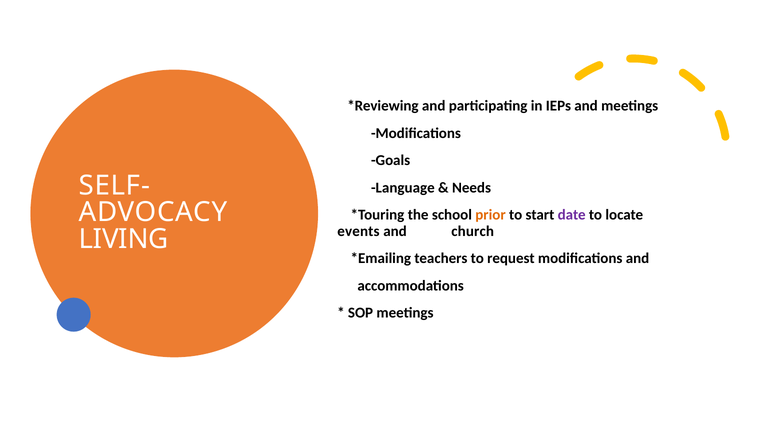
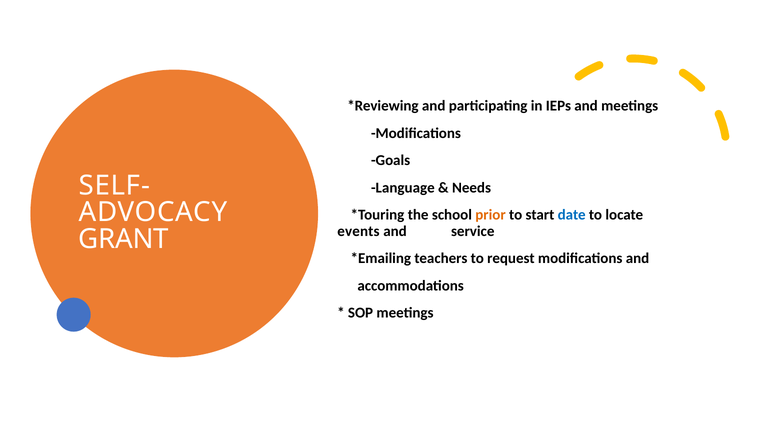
date colour: purple -> blue
church: church -> service
LIVING: LIVING -> GRANT
